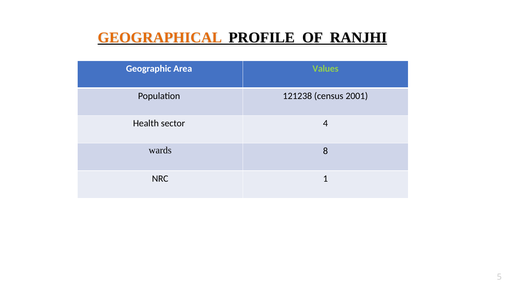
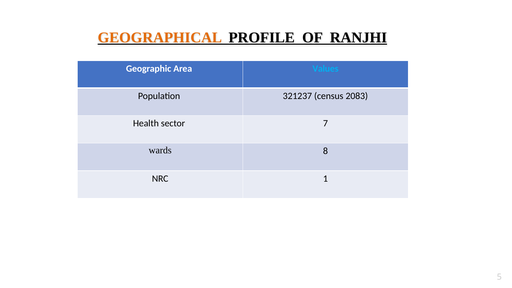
Values colour: light green -> light blue
121238: 121238 -> 321237
2001: 2001 -> 2083
4: 4 -> 7
